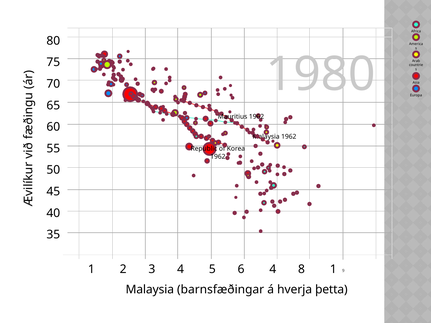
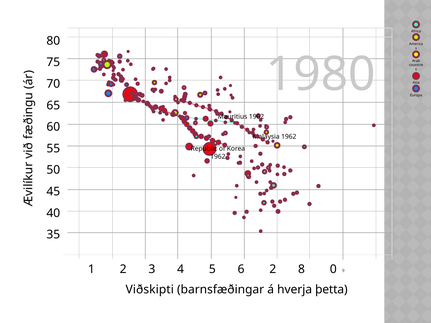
4 at (273, 269): 4 -> 2
8 1: 1 -> 0
Malaysia at (150, 290): Malaysia -> Viðskipti
